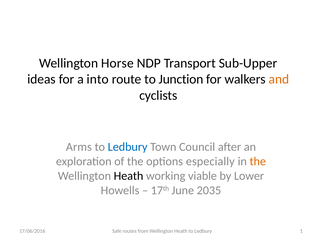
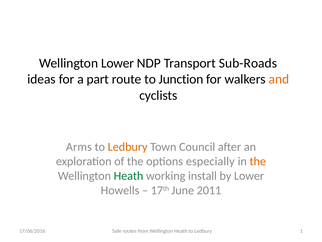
Wellington Horse: Horse -> Lower
Sub-Upper: Sub-Upper -> Sub-Roads
into: into -> part
Ledbury at (128, 147) colour: blue -> orange
Heath at (129, 176) colour: black -> green
viable: viable -> install
2035: 2035 -> 2011
